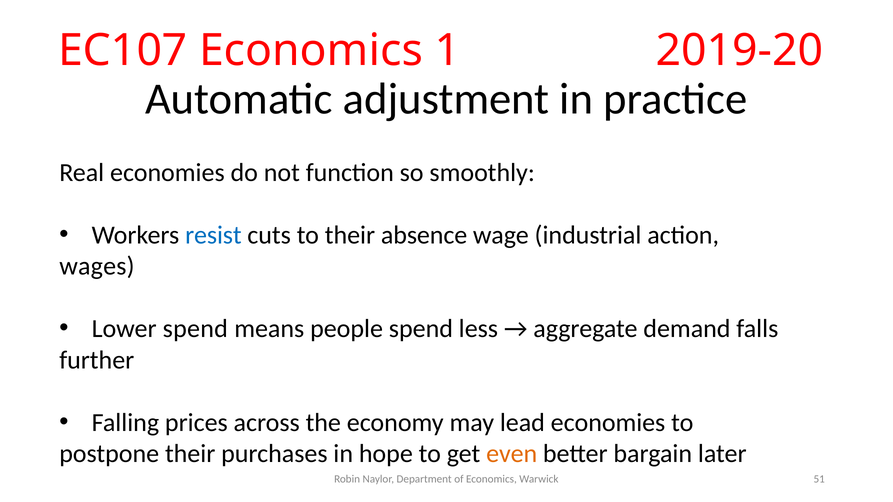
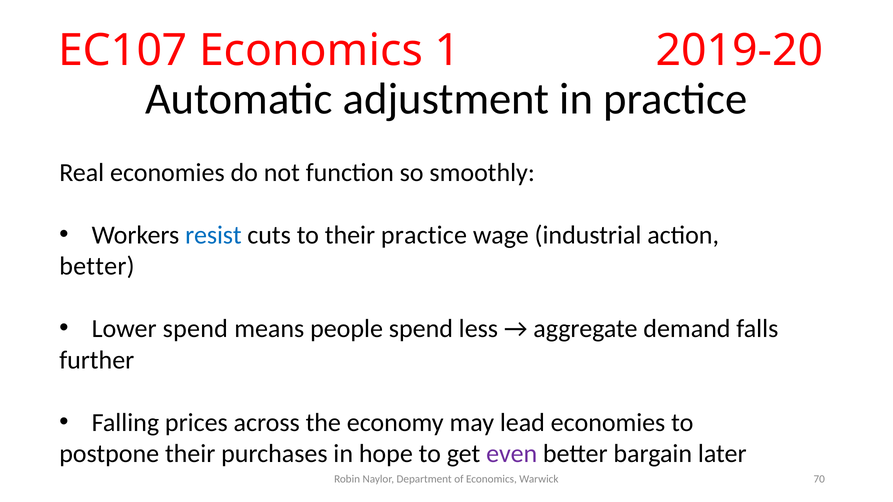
their absence: absence -> practice
wages at (97, 266): wages -> better
even colour: orange -> purple
51: 51 -> 70
